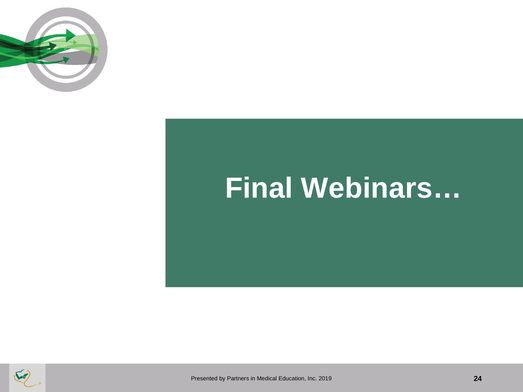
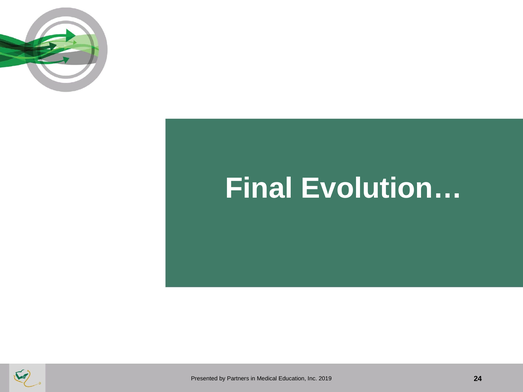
Webinars…: Webinars… -> Evolution…
